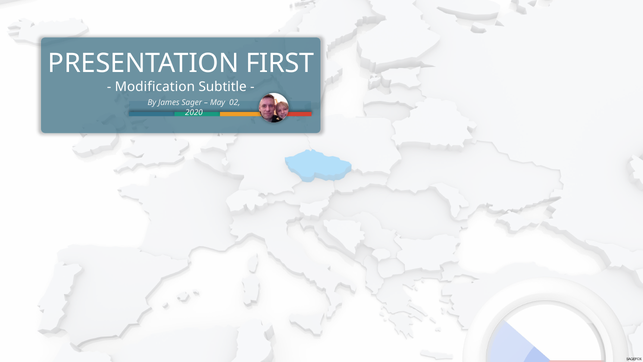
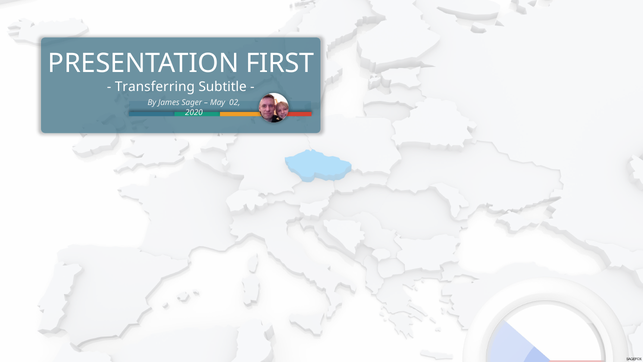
Modification: Modification -> Transferring
